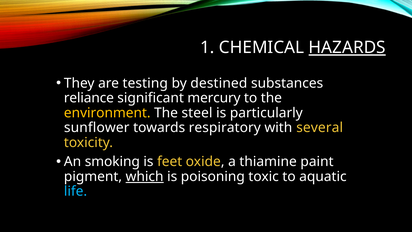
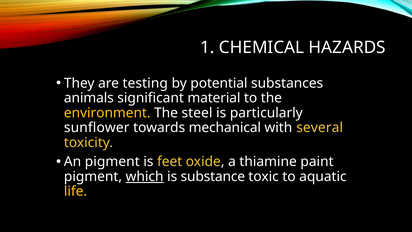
HAZARDS underline: present -> none
destined: destined -> potential
reliance: reliance -> animals
mercury: mercury -> material
respiratory: respiratory -> mechanical
An smoking: smoking -> pigment
poisoning: poisoning -> substance
life colour: light blue -> yellow
